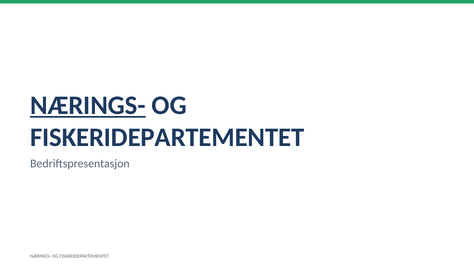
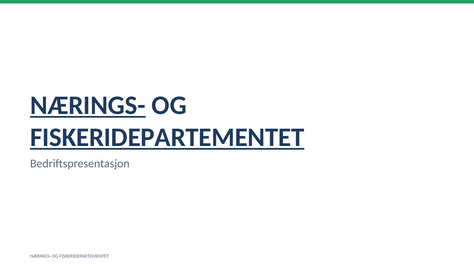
FISKERIDEPARTEMENTET at (167, 137) underline: none -> present
